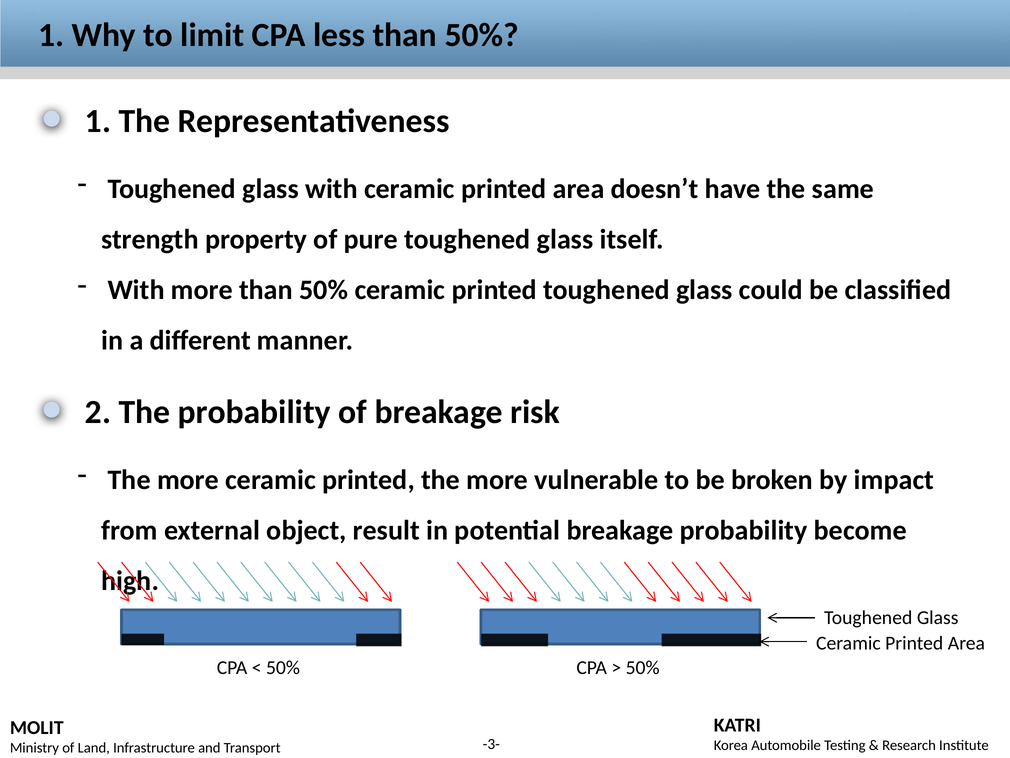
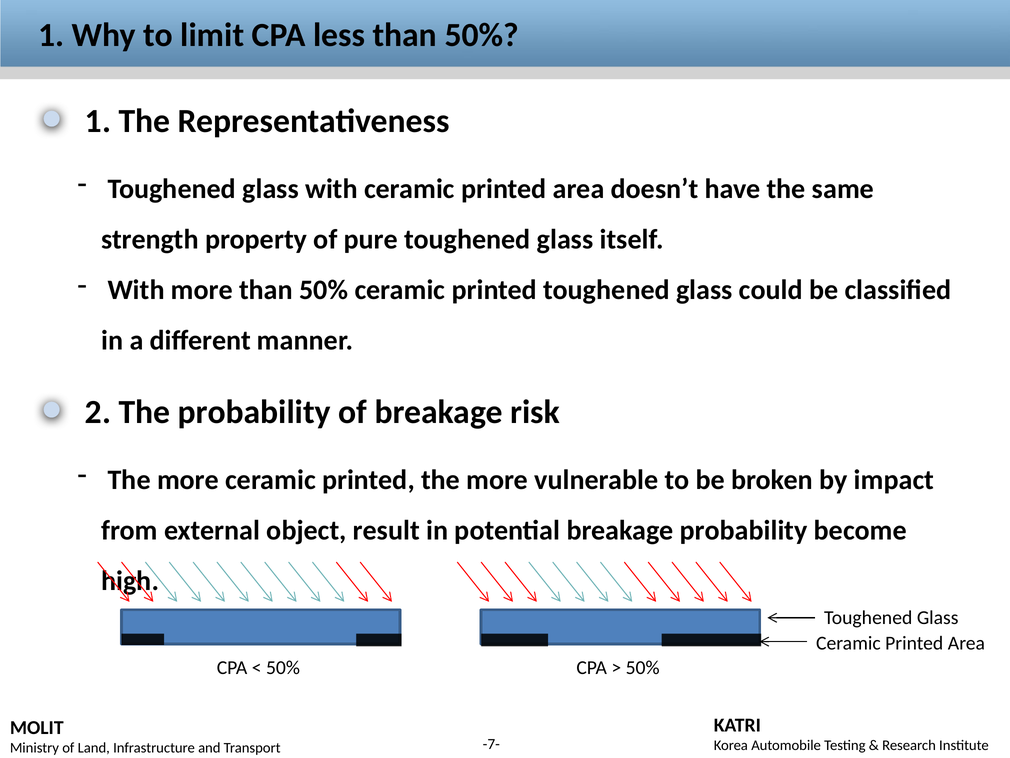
-3-: -3- -> -7-
